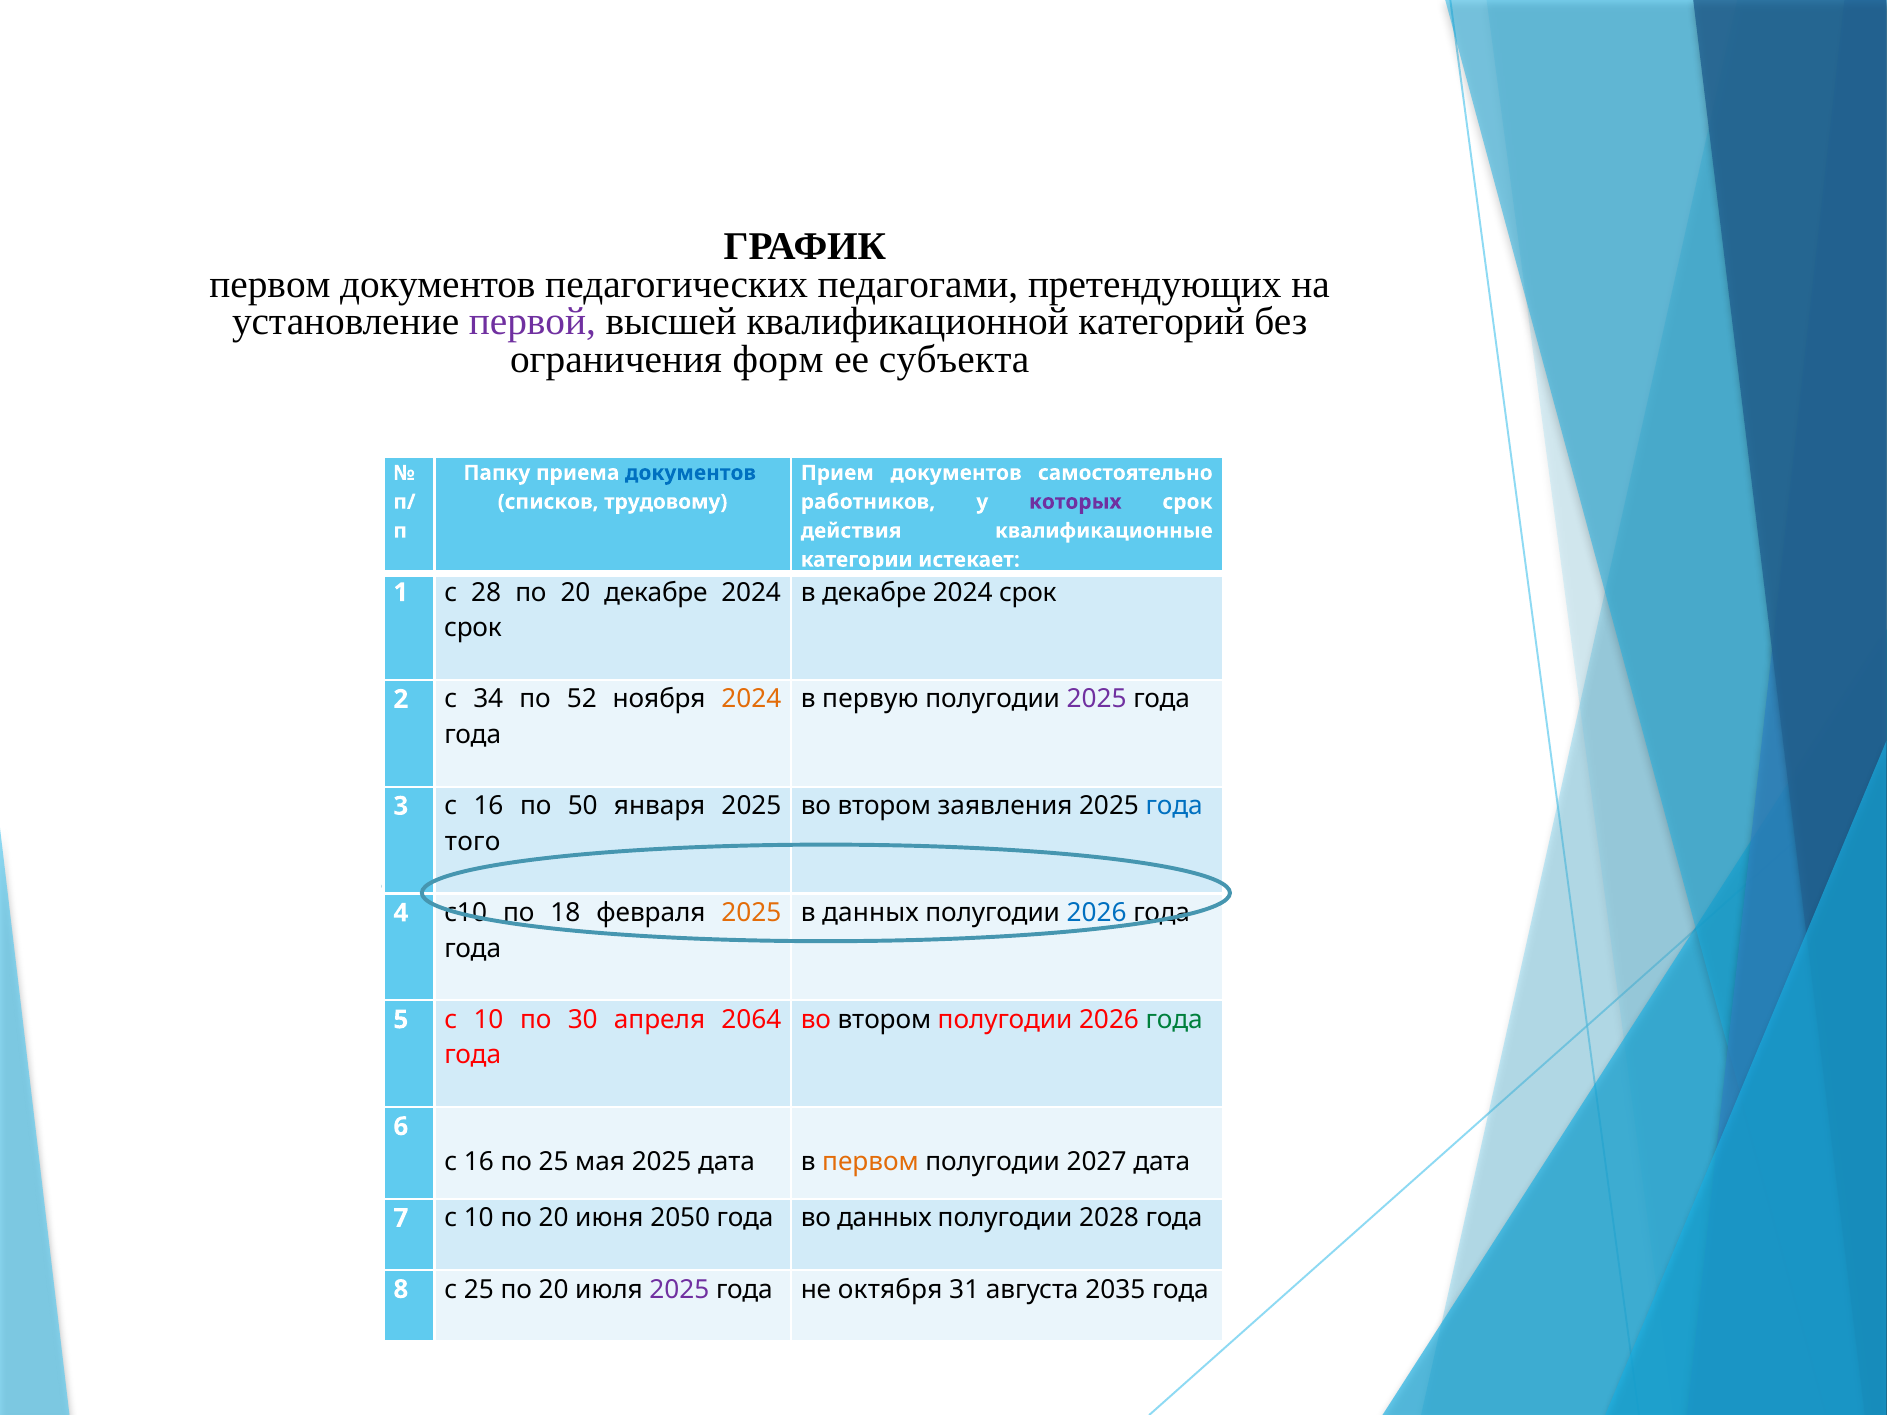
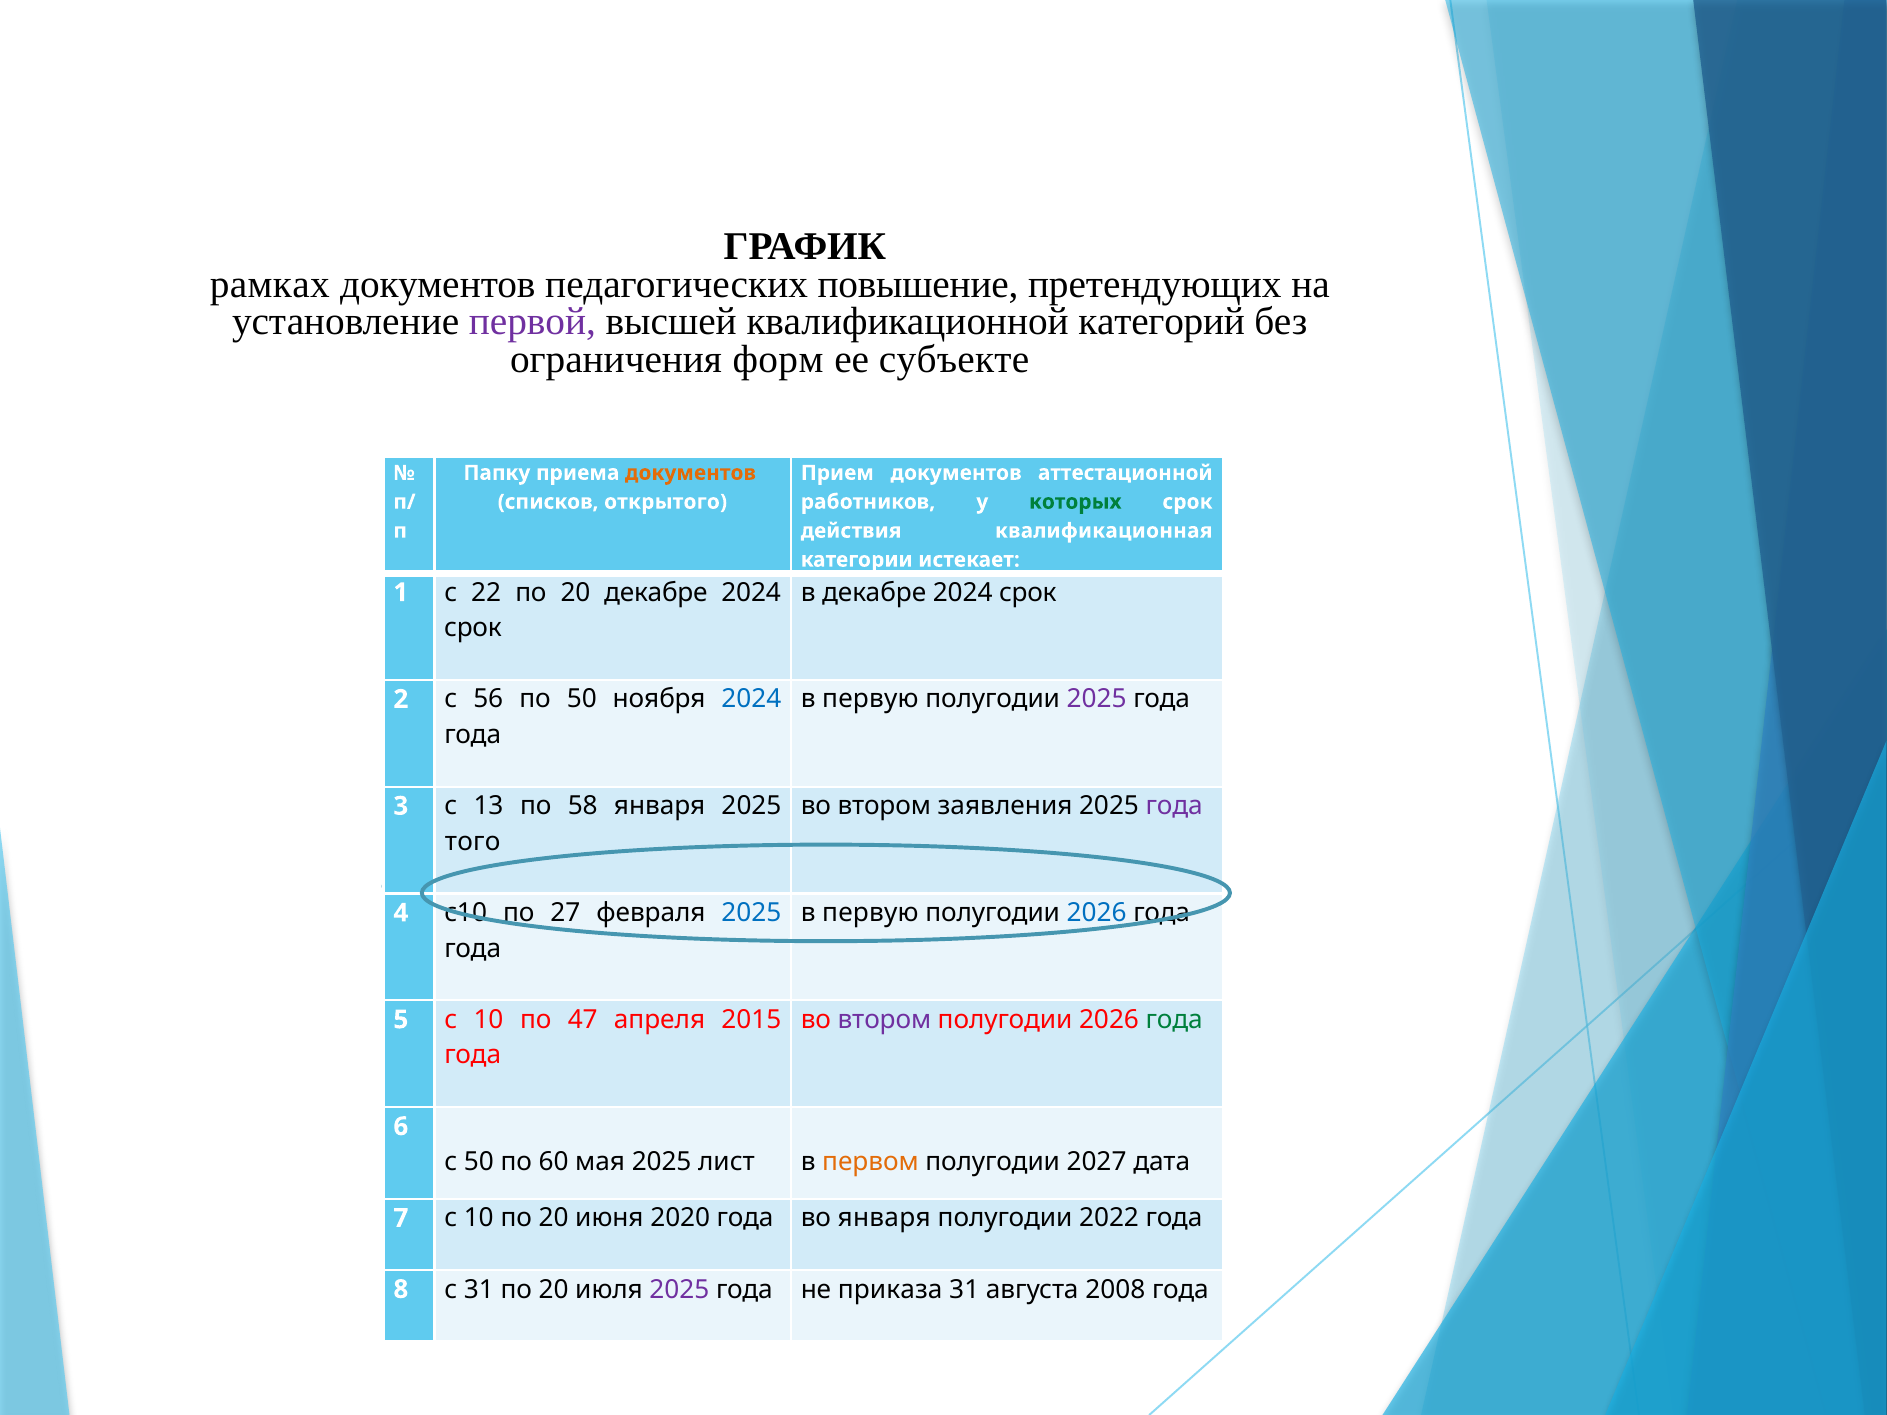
первом at (270, 284): первом -> рамках
педагогами: педагогами -> повышение
субъекта: субъекта -> субъекте
документов at (691, 473) colour: blue -> orange
самостоятельно: самостоятельно -> аттестационной
трудовому: трудовому -> открытого
которых colour: purple -> green
квалификационные: квалификационные -> квалификационная
28: 28 -> 22
34: 34 -> 56
по 52: 52 -> 50
2024 at (751, 699) colour: orange -> blue
года at (1174, 806) colour: blue -> purple
3 с 16: 16 -> 13
50: 50 -> 58
данных at (870, 913): данных -> первую
18: 18 -> 27
2025 at (751, 913) colour: orange -> blue
втором at (884, 1020) colour: black -> purple
30: 30 -> 47
2064: 2064 -> 2015
16 at (479, 1162): 16 -> 50
по 25: 25 -> 60
2025 дата: дата -> лист
2050: 2050 -> 2020
во данных: данных -> января
2028: 2028 -> 2022
с 25: 25 -> 31
октября: октября -> приказа
2035: 2035 -> 2008
